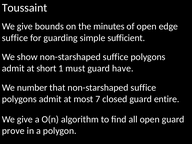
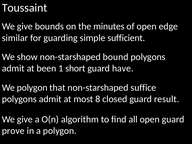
suffice at (15, 38): suffice -> similar
show non-starshaped suffice: suffice -> bound
short: short -> been
must: must -> short
We number: number -> polygon
7: 7 -> 8
entire: entire -> result
